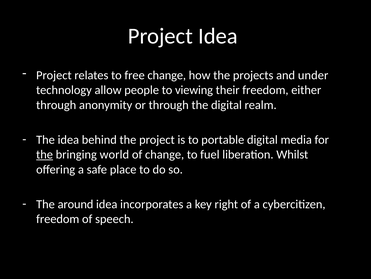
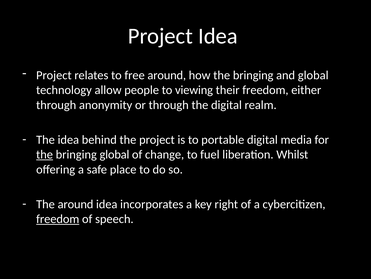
free change: change -> around
how the projects: projects -> bringing
and under: under -> global
bringing world: world -> global
freedom at (58, 219) underline: none -> present
